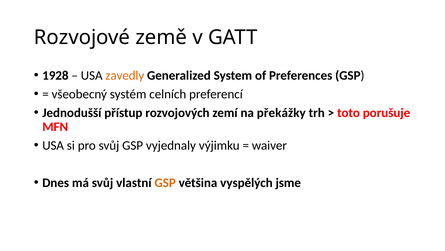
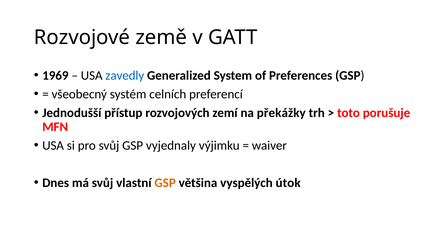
1928: 1928 -> 1969
zavedly colour: orange -> blue
jsme: jsme -> útok
